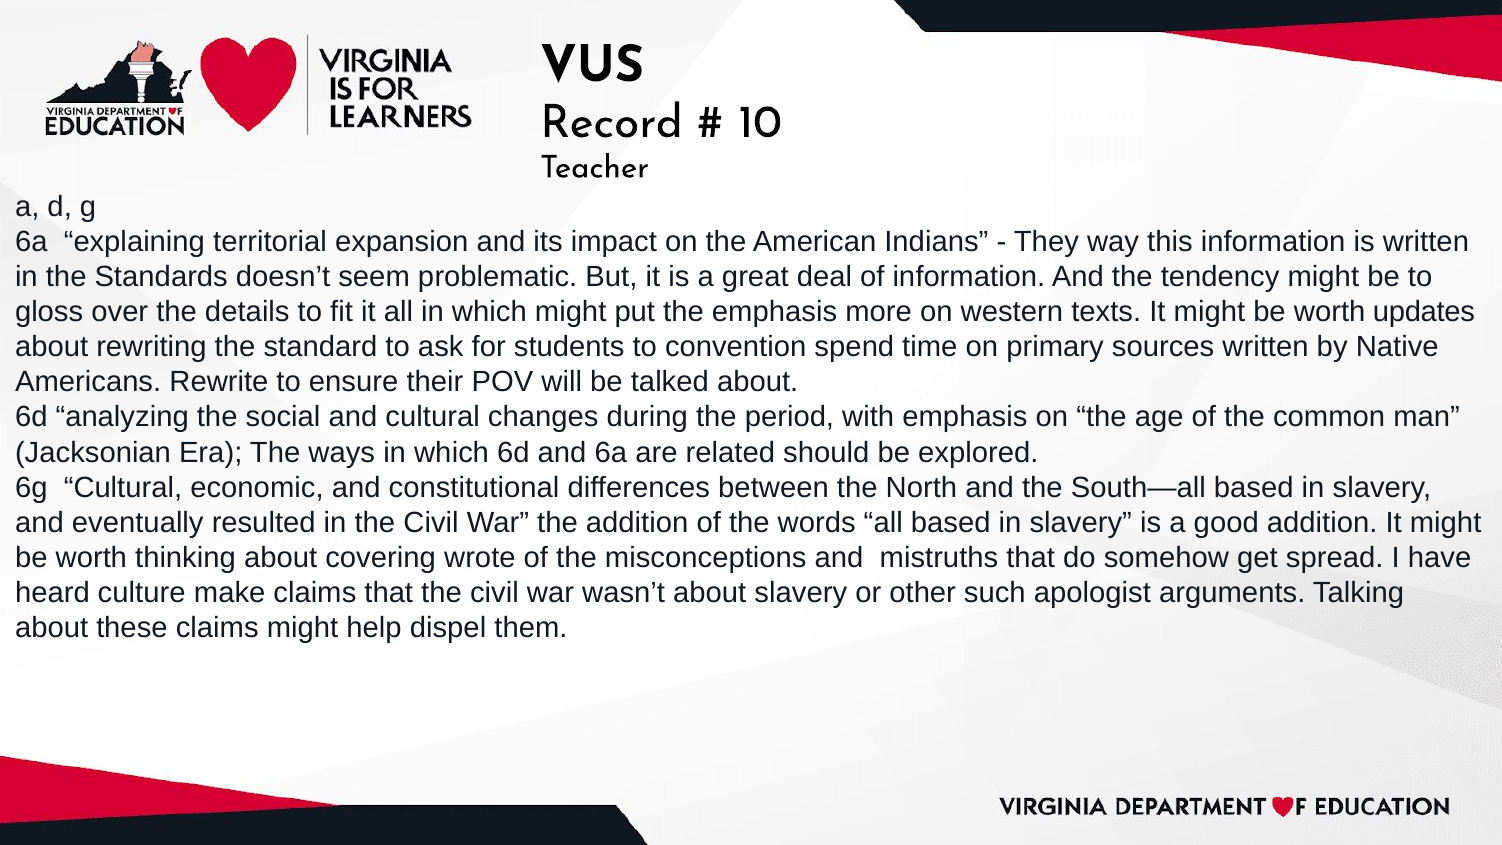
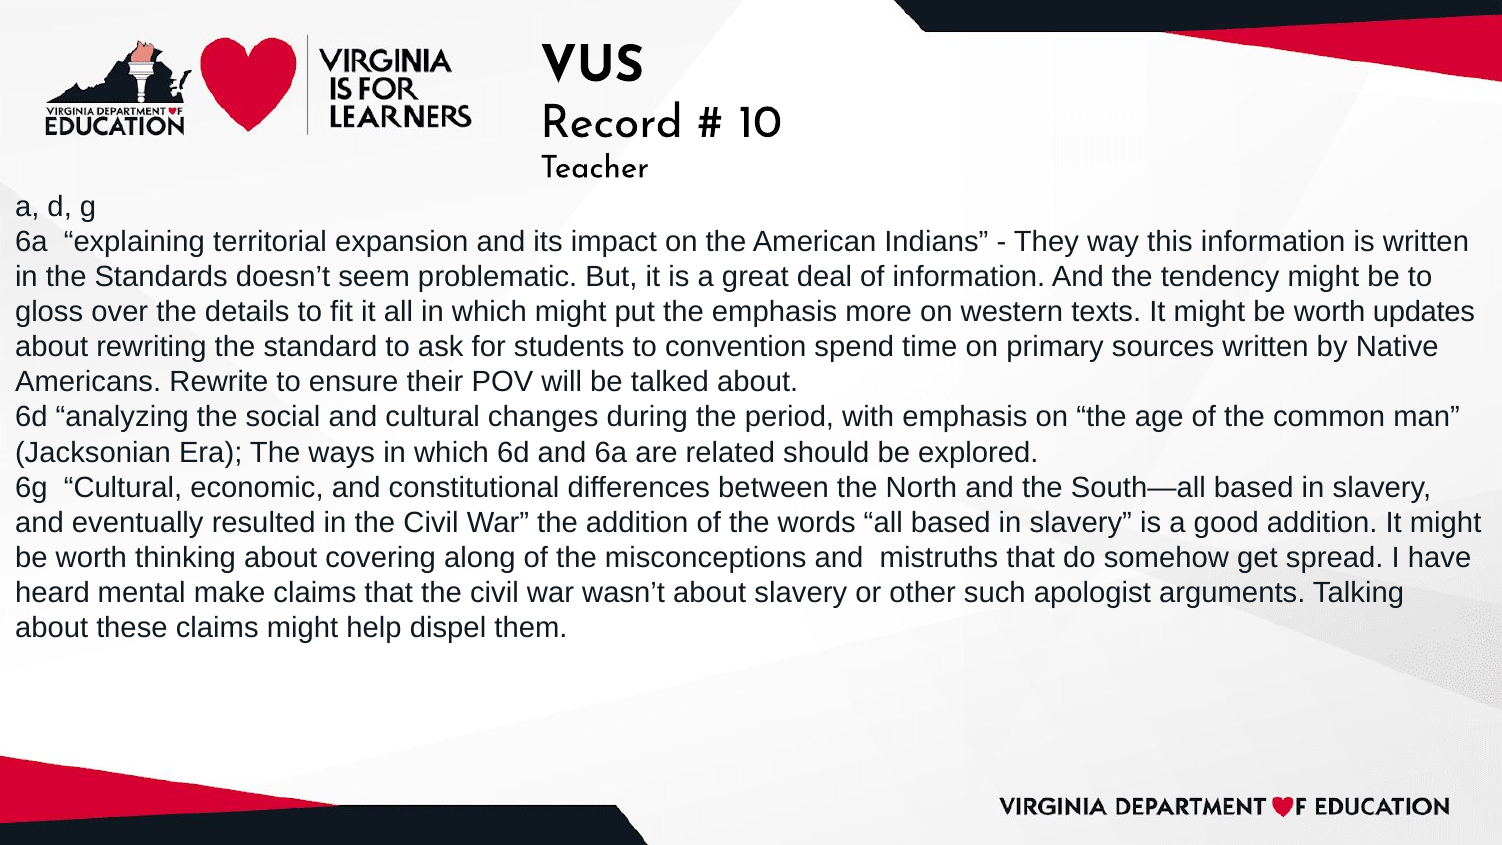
wrote: wrote -> along
culture: culture -> mental
